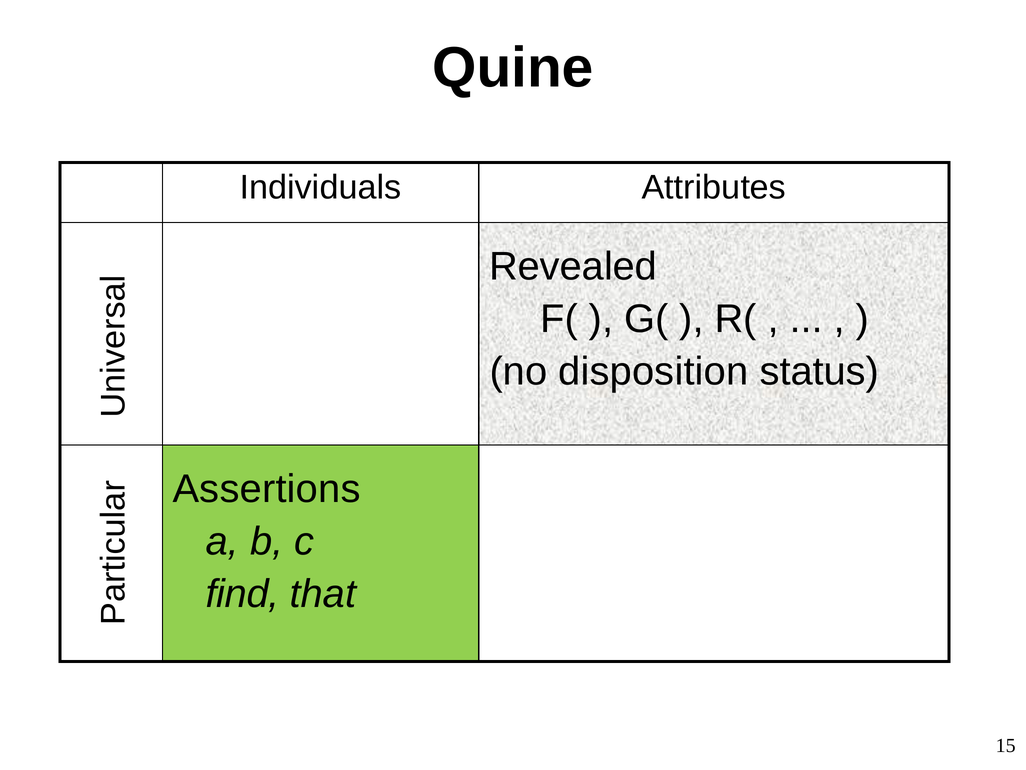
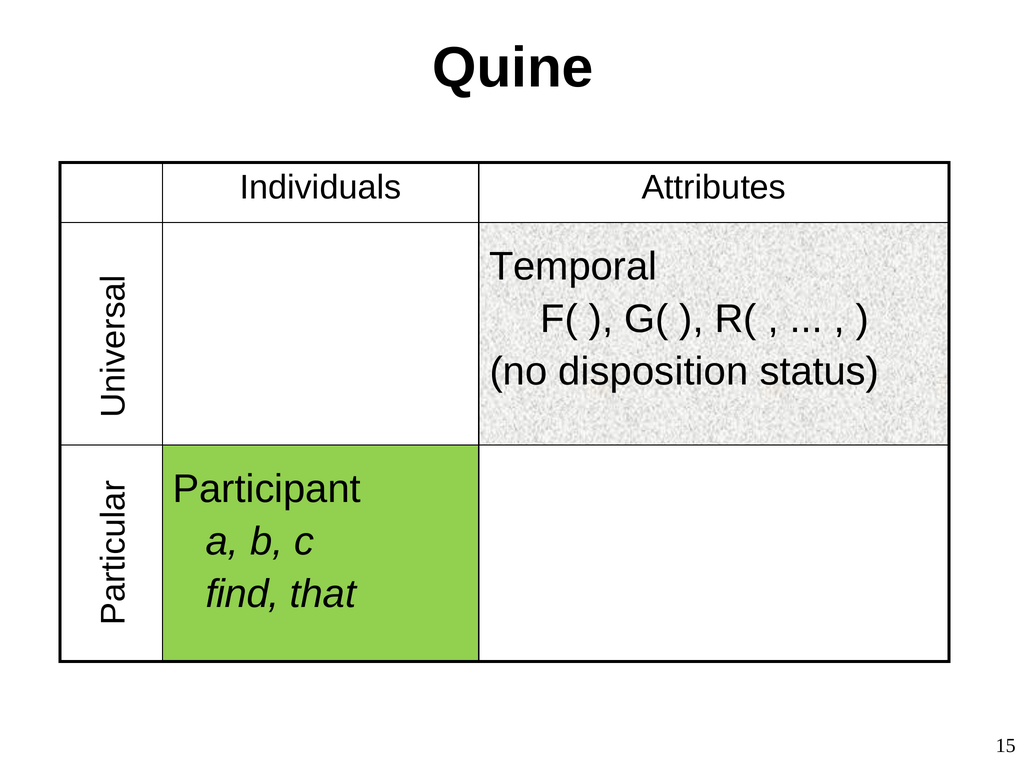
Revealed: Revealed -> Temporal
Assertions: Assertions -> Participant
